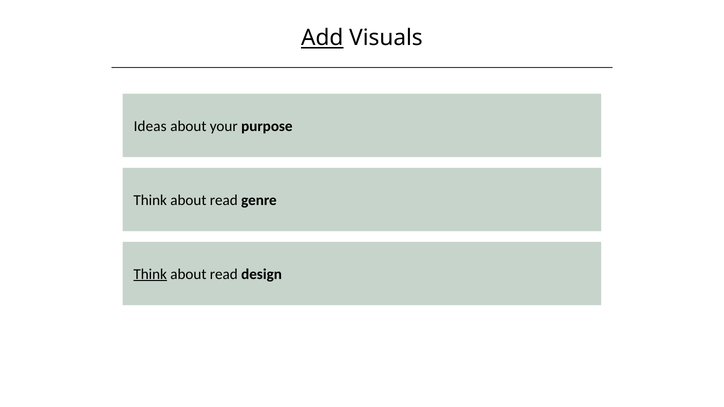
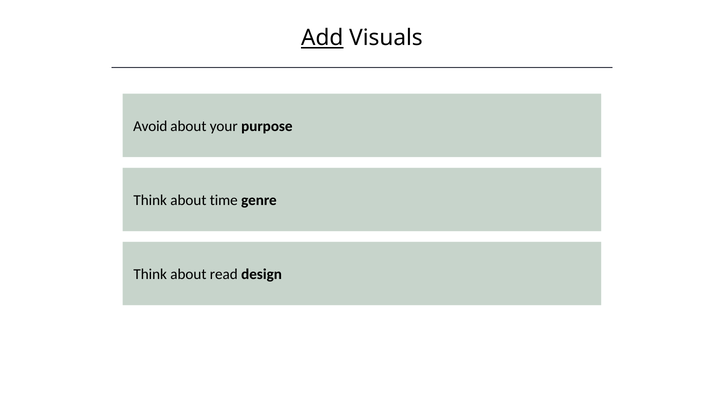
Ideas: Ideas -> Avoid
read at (224, 200): read -> time
Think at (150, 274) underline: present -> none
